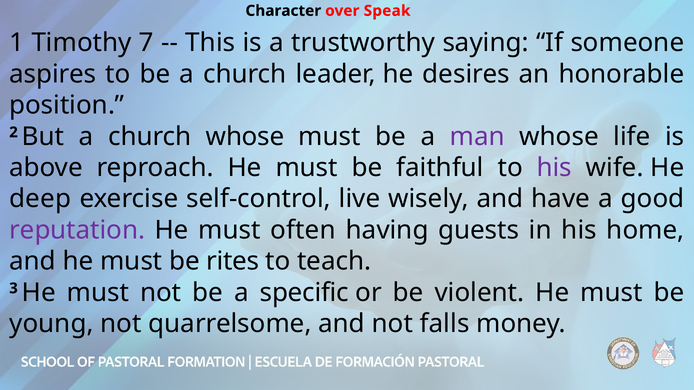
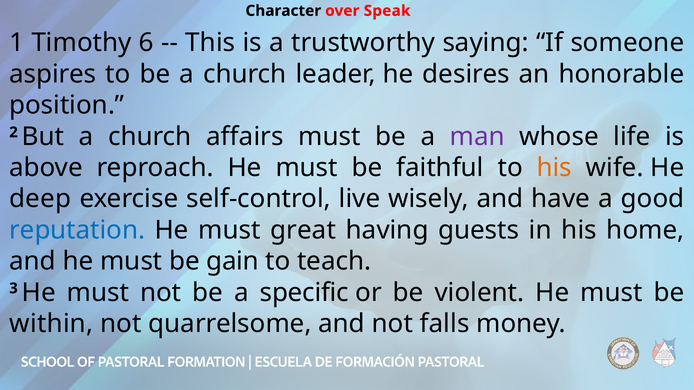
7: 7 -> 6
church whose: whose -> affairs
his at (554, 168) colour: purple -> orange
reputation colour: purple -> blue
often: often -> great
rites: rites -> gain
young: young -> within
